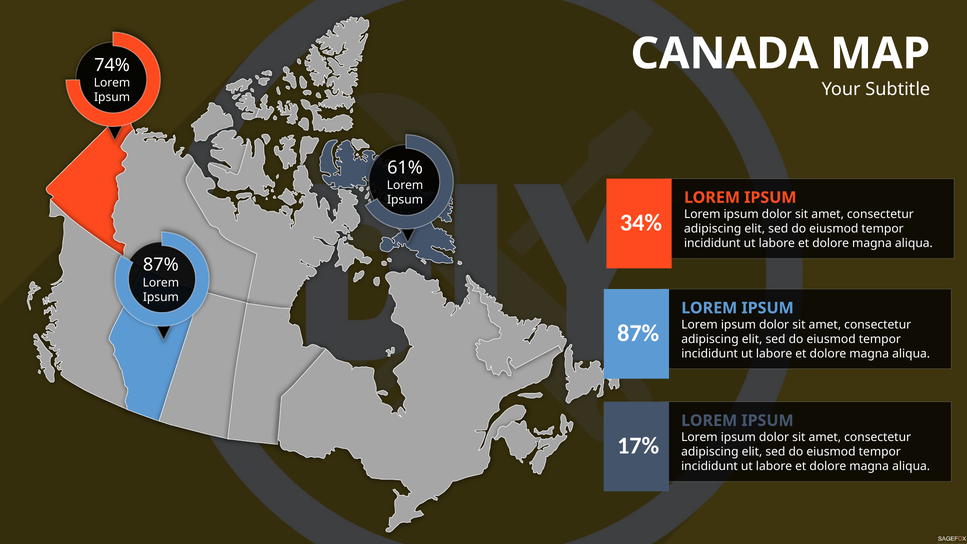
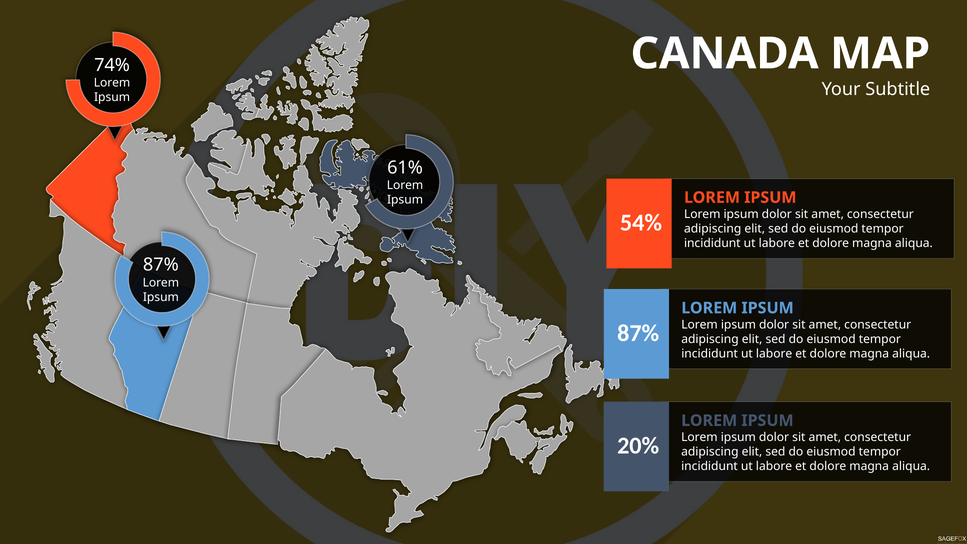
34%: 34% -> 54%
17%: 17% -> 20%
